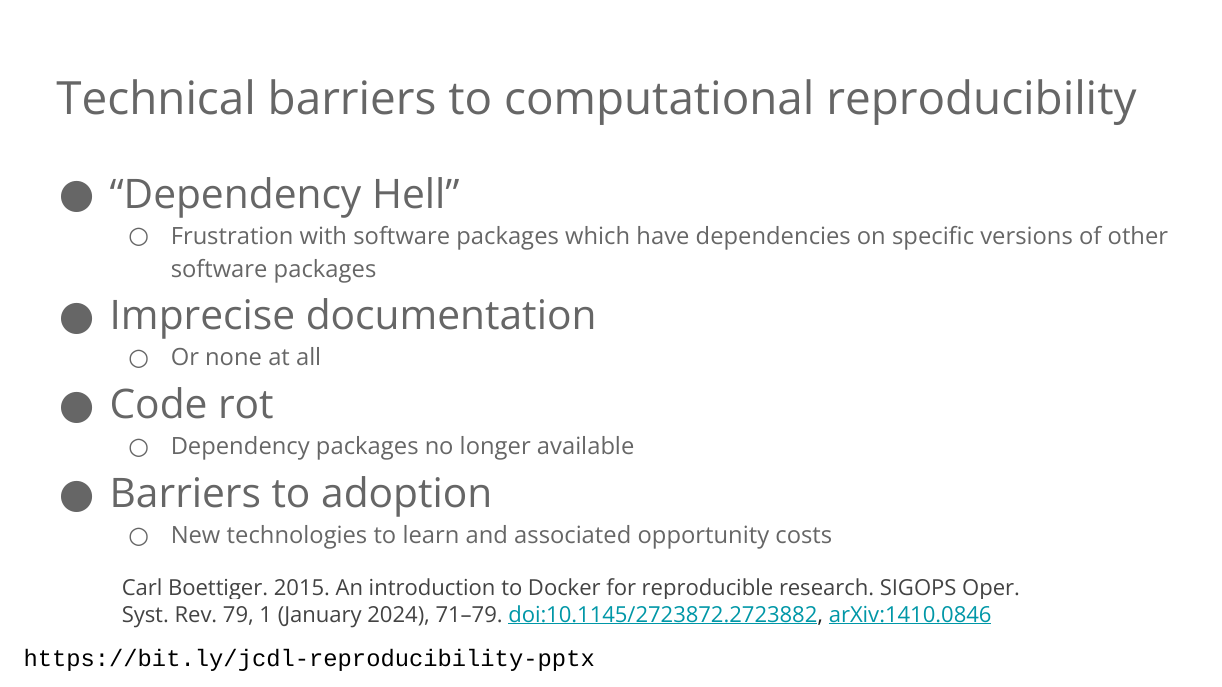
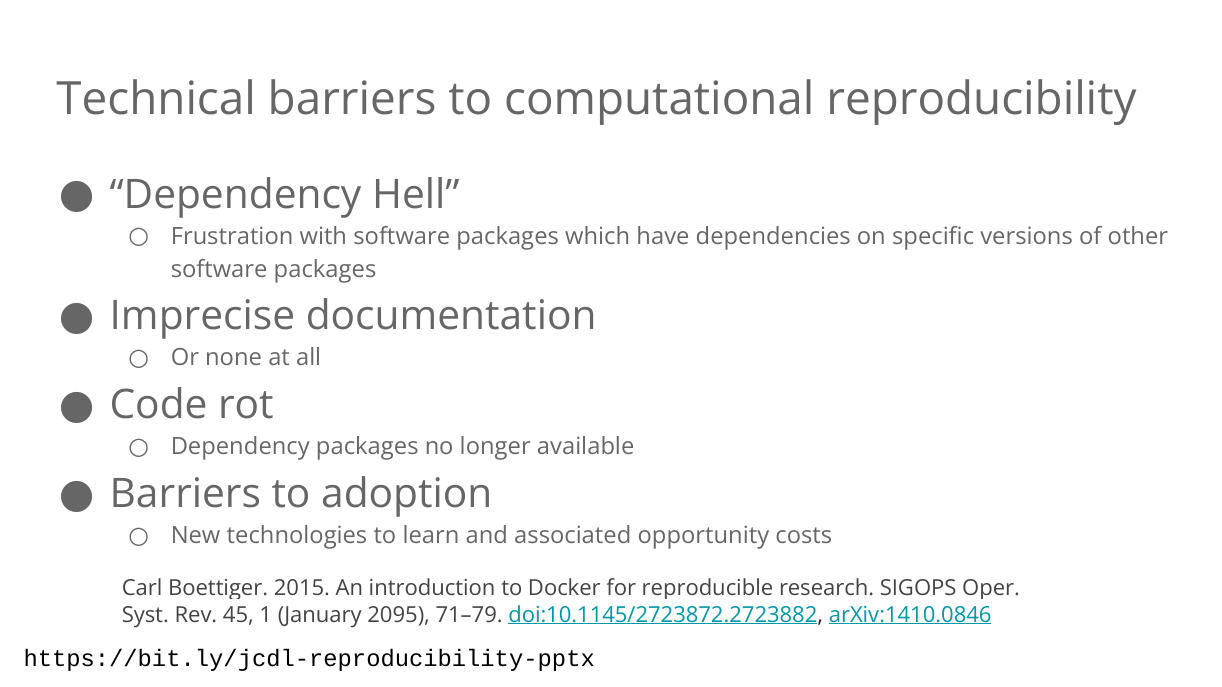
79: 79 -> 45
2024: 2024 -> 2095
